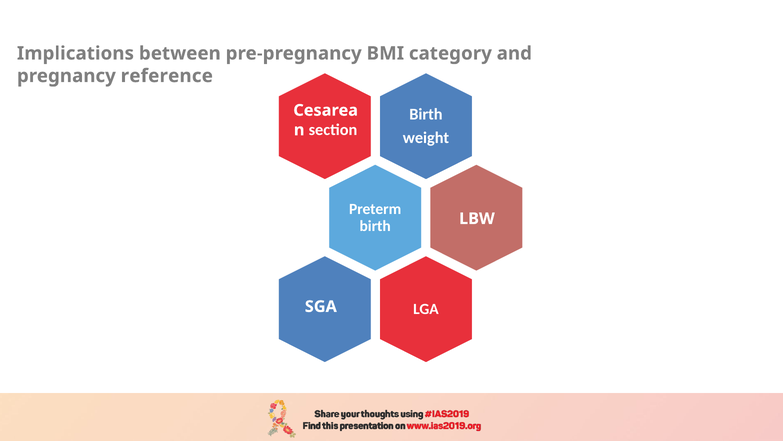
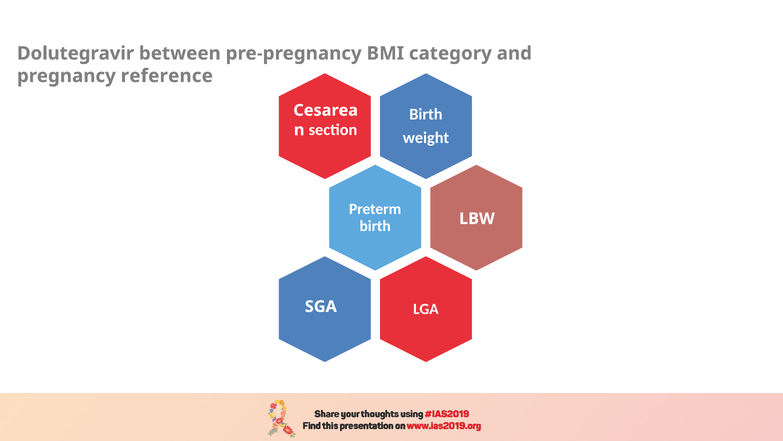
Implications: Implications -> Dolutegravir
